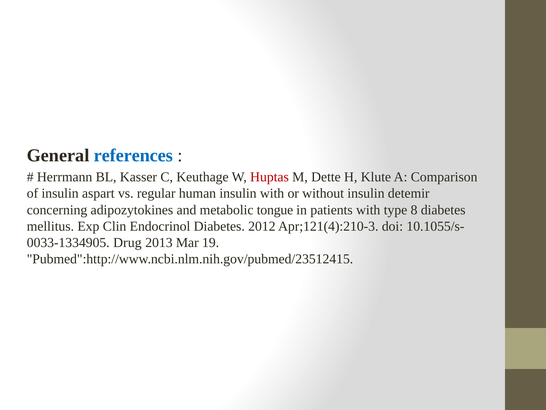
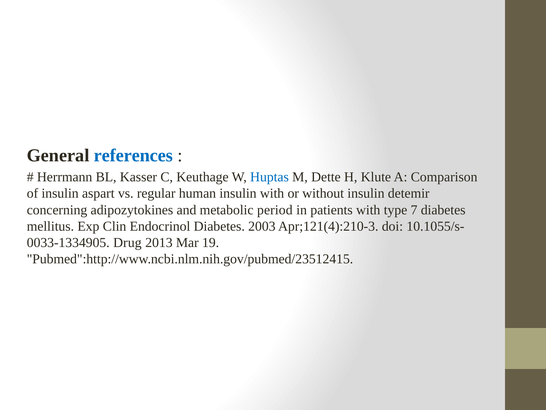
Huptas colour: red -> blue
tongue: tongue -> period
8: 8 -> 7
2012: 2012 -> 2003
